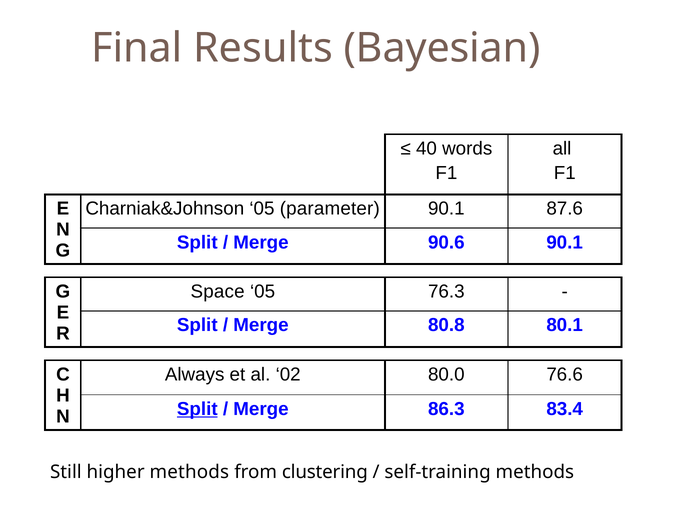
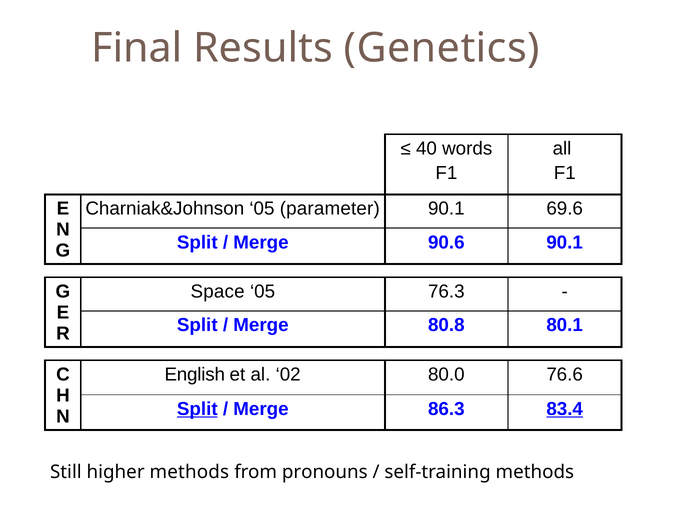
Bayesian: Bayesian -> Genetics
87.6: 87.6 -> 69.6
Always: Always -> English
83.4 underline: none -> present
clustering: clustering -> pronouns
